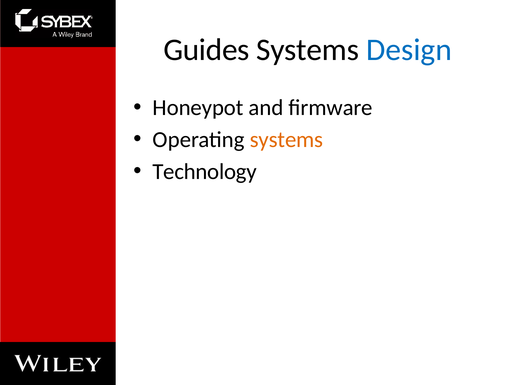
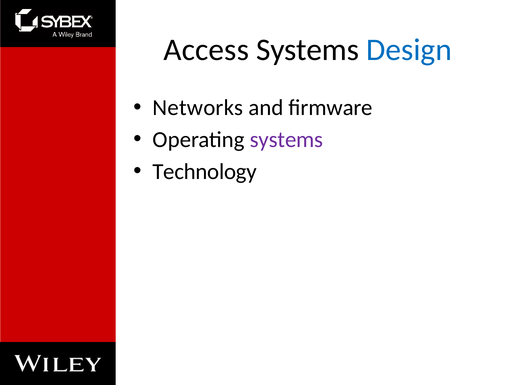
Guides: Guides -> Access
Honeypot: Honeypot -> Networks
systems at (287, 140) colour: orange -> purple
